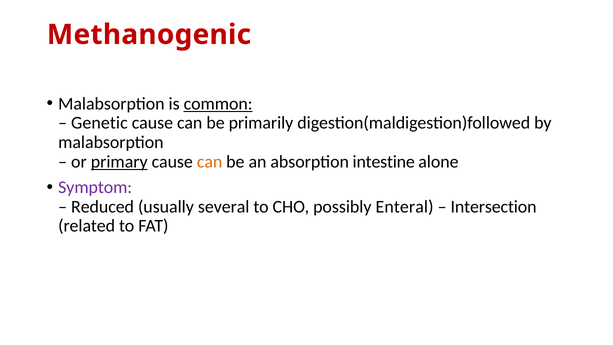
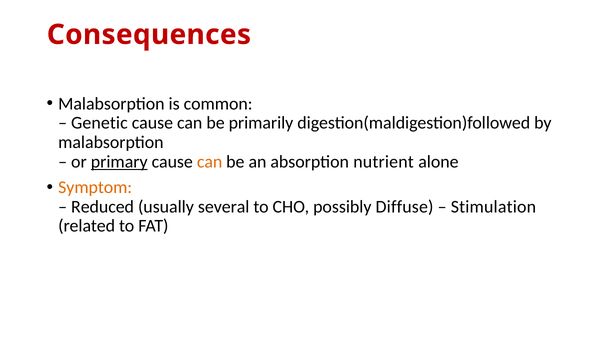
Methanogenic: Methanogenic -> Consequences
common underline: present -> none
intestine: intestine -> nutrient
Symptom colour: purple -> orange
Enteral: Enteral -> Diffuse
Intersection: Intersection -> Stimulation
